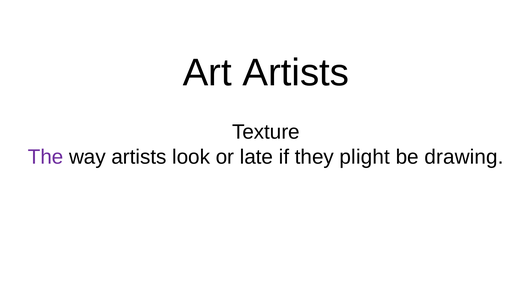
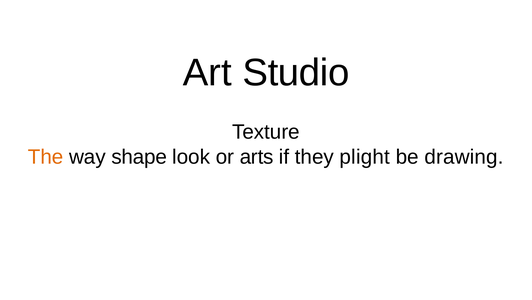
Art Artists: Artists -> Studio
The colour: purple -> orange
way artists: artists -> shape
late: late -> arts
